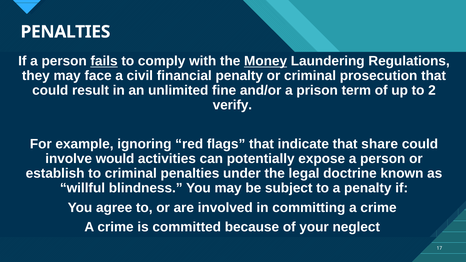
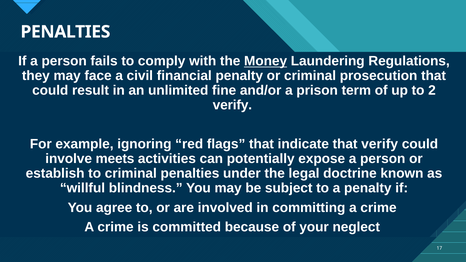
fails underline: present -> none
that share: share -> verify
would: would -> meets
